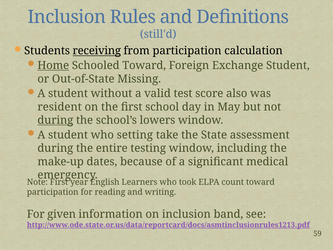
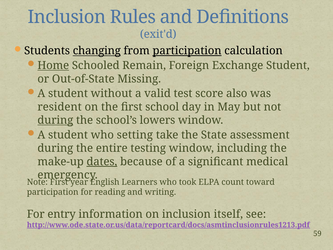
still'd: still'd -> exit'd
receiving: receiving -> changing
participation at (187, 51) underline: none -> present
Schooled Toward: Toward -> Remain
dates underline: none -> present
given: given -> entry
band: band -> itself
